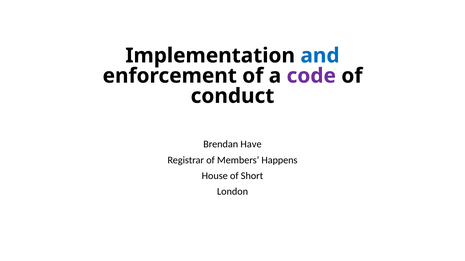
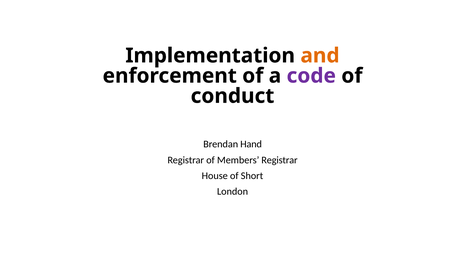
and colour: blue -> orange
Have: Have -> Hand
Members Happens: Happens -> Registrar
